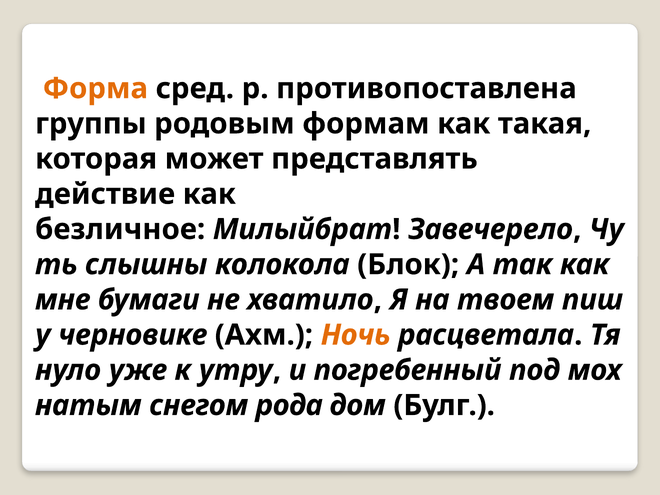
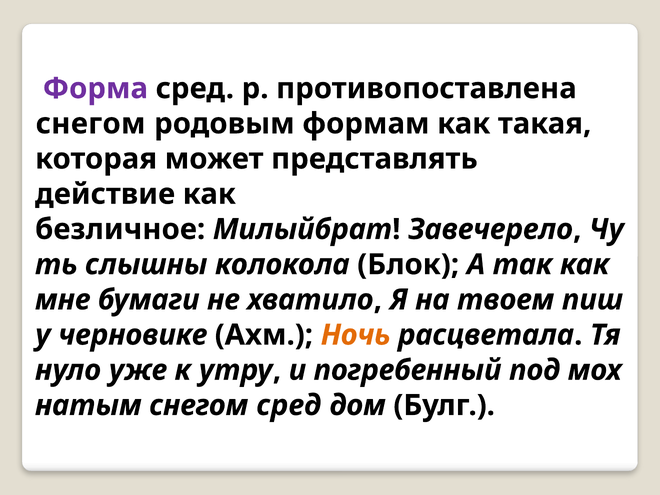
Форма colour: orange -> purple
группы at (91, 124): группы -> снегом
снегом рода: рода -> сред
